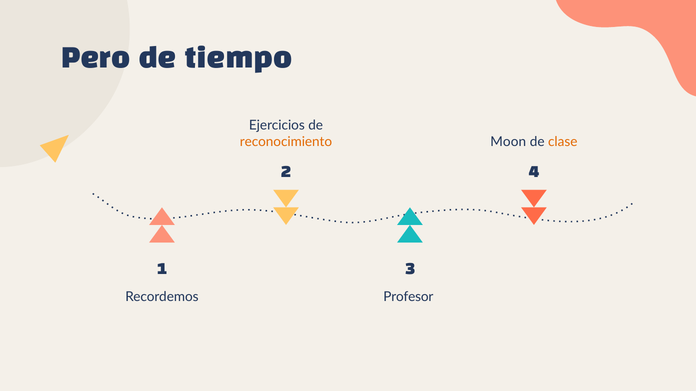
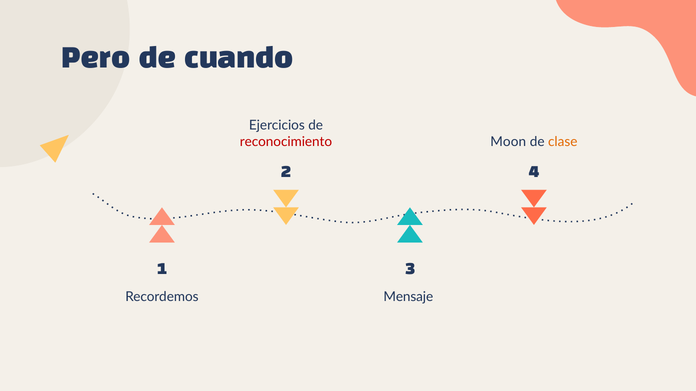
tiempo: tiempo -> cuando
reconocimiento colour: orange -> red
Profesor: Profesor -> Mensaje
